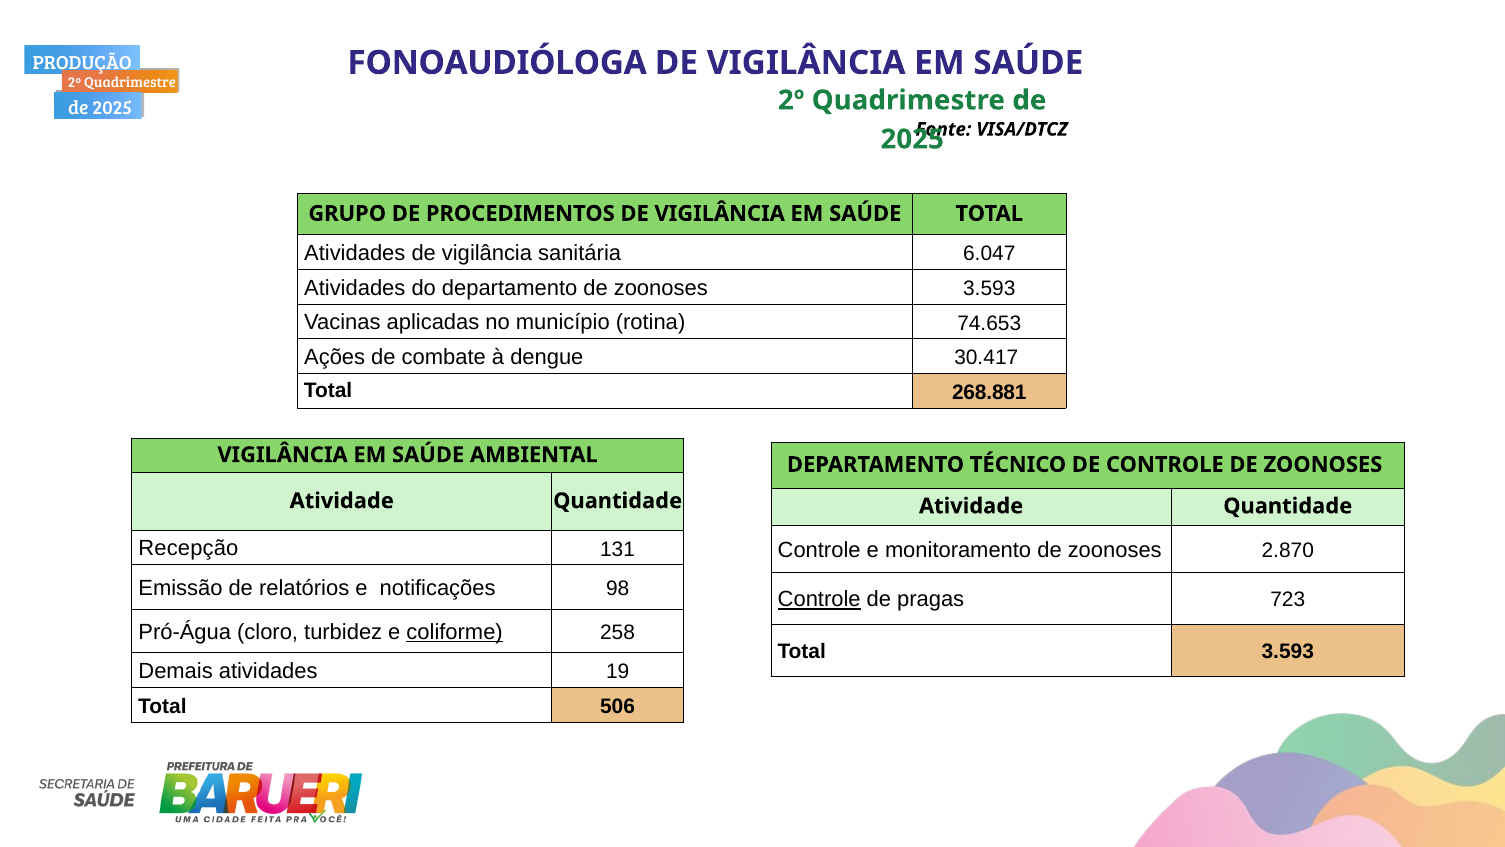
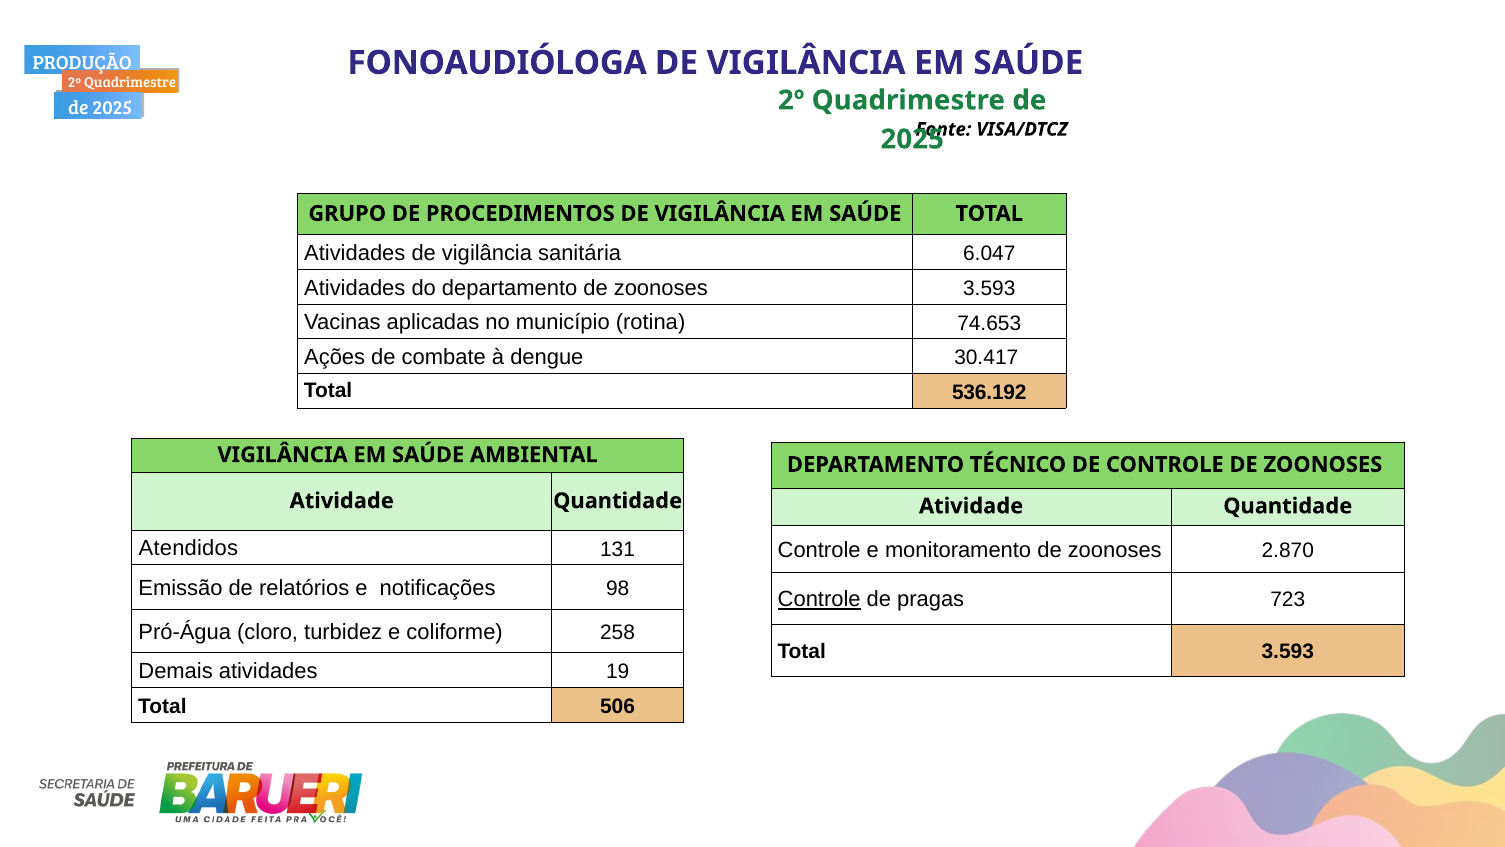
268.881: 268.881 -> 536.192
Recepção: Recepção -> Atendidos
coliforme underline: present -> none
